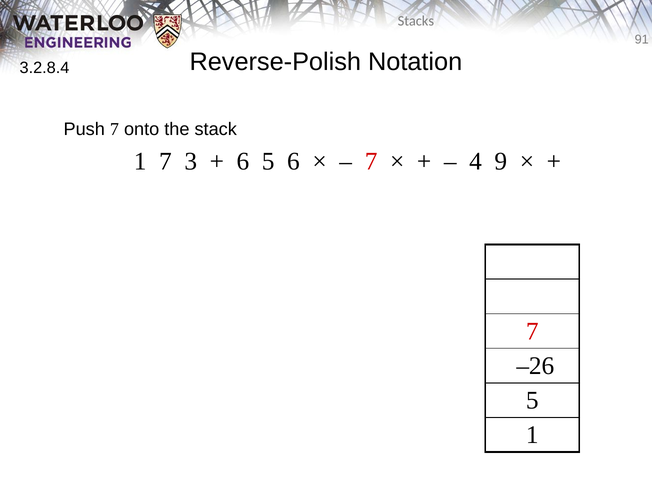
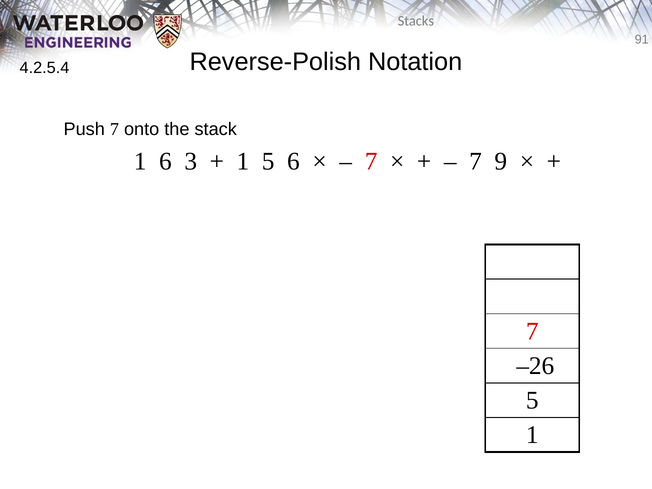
3.2.8.4: 3.2.8.4 -> 4.2.5.4
1 7: 7 -> 6
6 at (243, 161): 6 -> 1
4 at (476, 161): 4 -> 7
